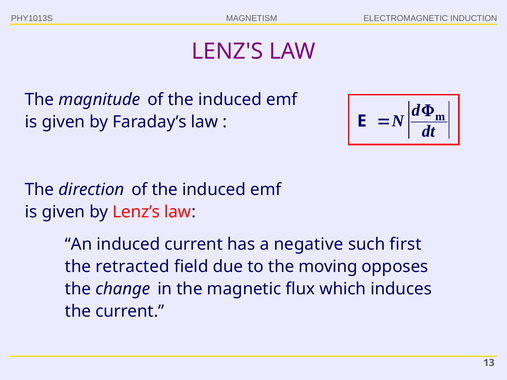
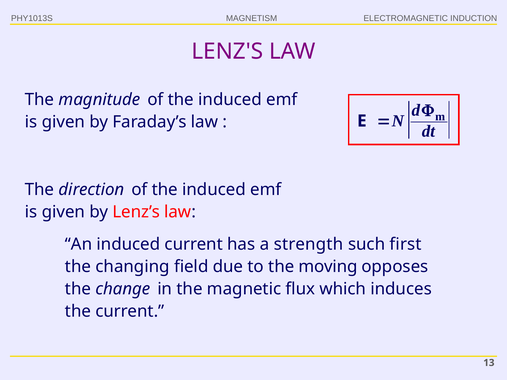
negative: negative -> strength
retracted: retracted -> changing
